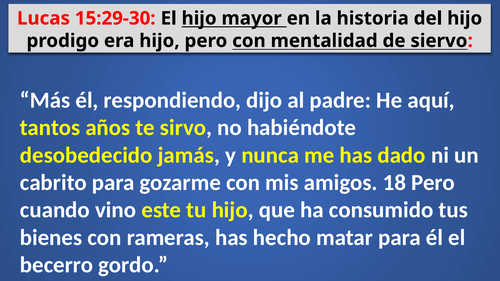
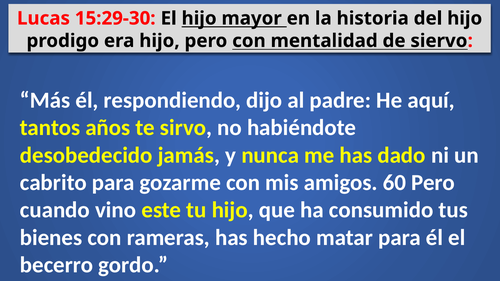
18: 18 -> 60
